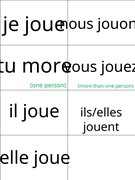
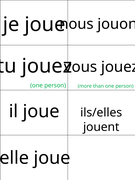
more at (47, 66): more -> jouez
